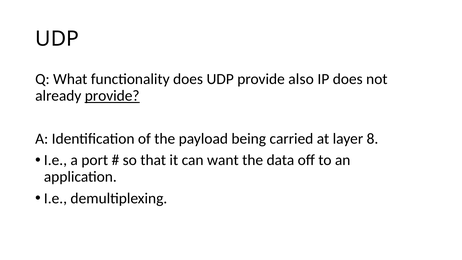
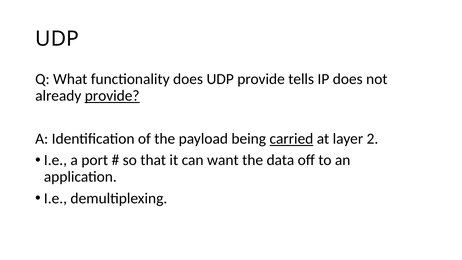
also: also -> tells
carried underline: none -> present
8: 8 -> 2
